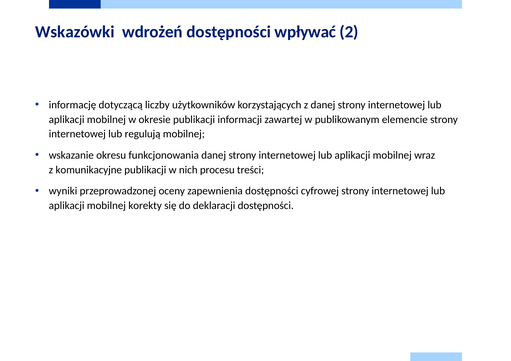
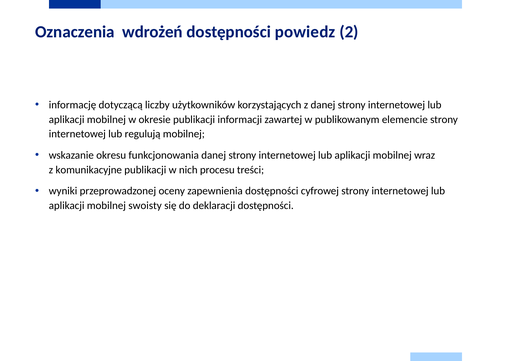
Wskazówki: Wskazówki -> Oznaczenia
wpływać: wpływać -> powiedz
korekty: korekty -> swoisty
